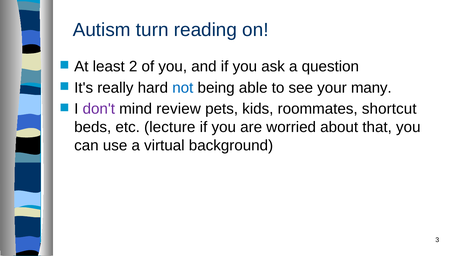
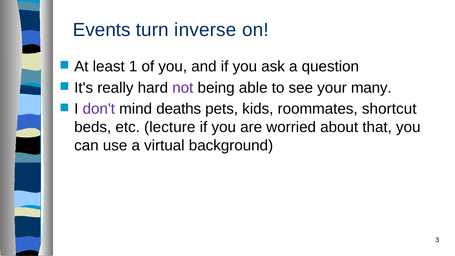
Autism: Autism -> Events
reading: reading -> inverse
2: 2 -> 1
not colour: blue -> purple
review: review -> deaths
